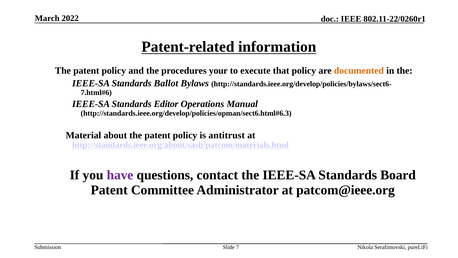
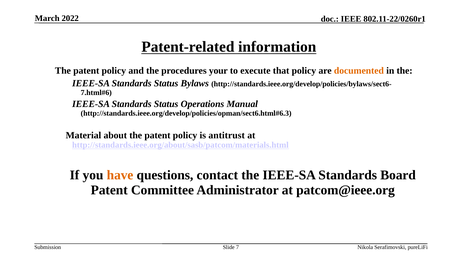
Ballot at (166, 83): Ballot -> Status
Editor at (166, 104): Editor -> Status
have colour: purple -> orange
